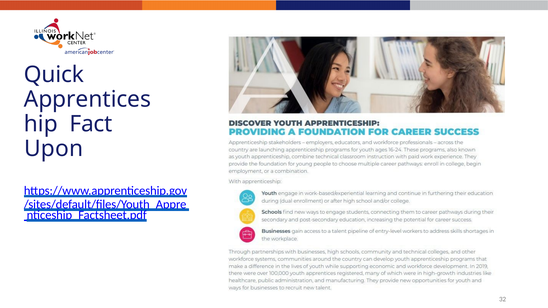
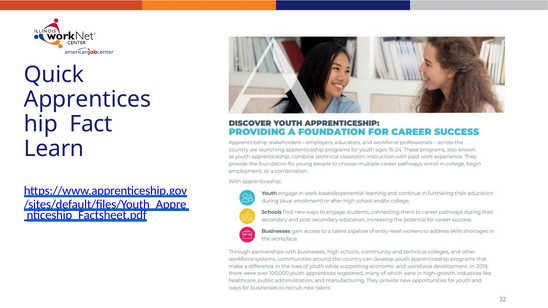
Upon: Upon -> Learn
